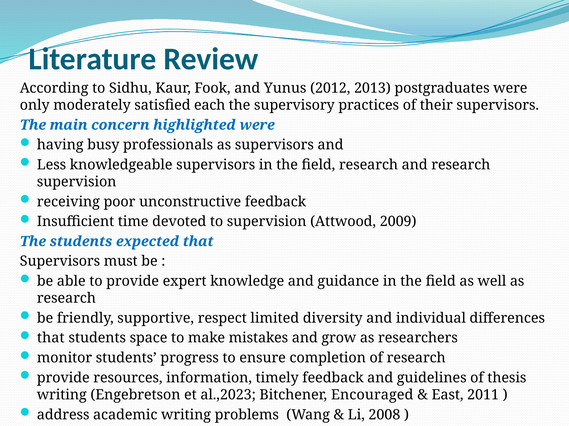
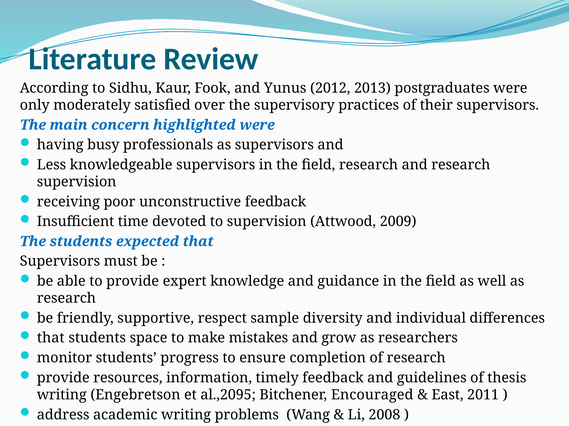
each: each -> over
limited: limited -> sample
al.,2023: al.,2023 -> al.,2095
